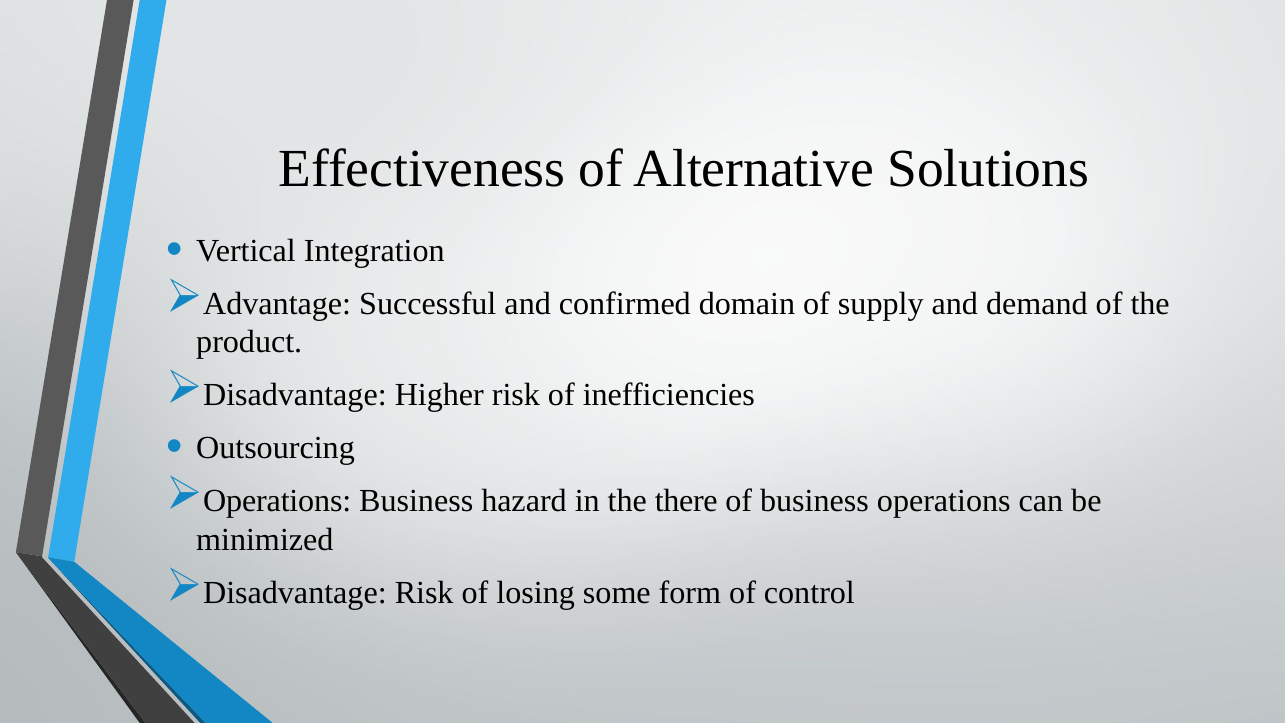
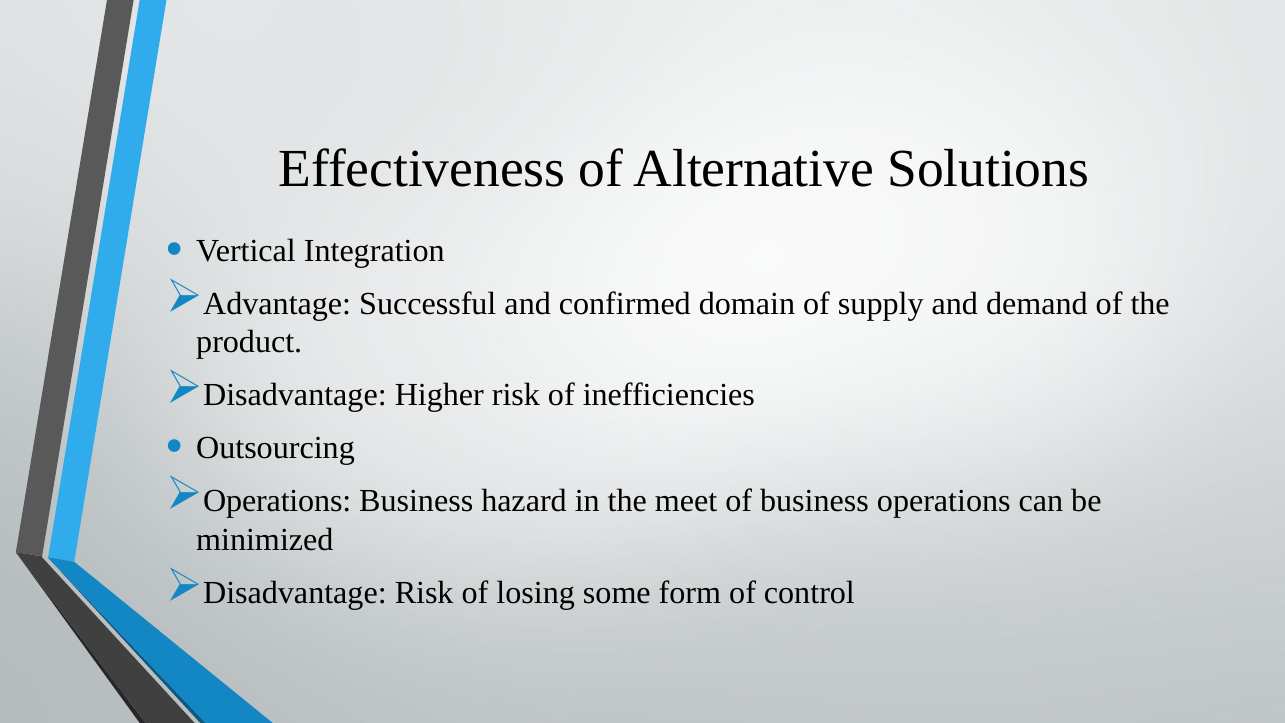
there: there -> meet
